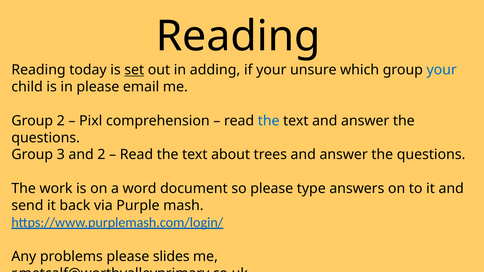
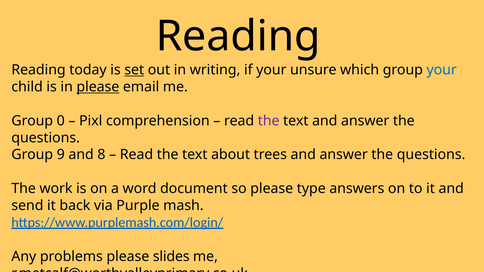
adding: adding -> writing
please at (98, 87) underline: none -> present
Group 2: 2 -> 0
the at (269, 121) colour: blue -> purple
3: 3 -> 9
and 2: 2 -> 8
